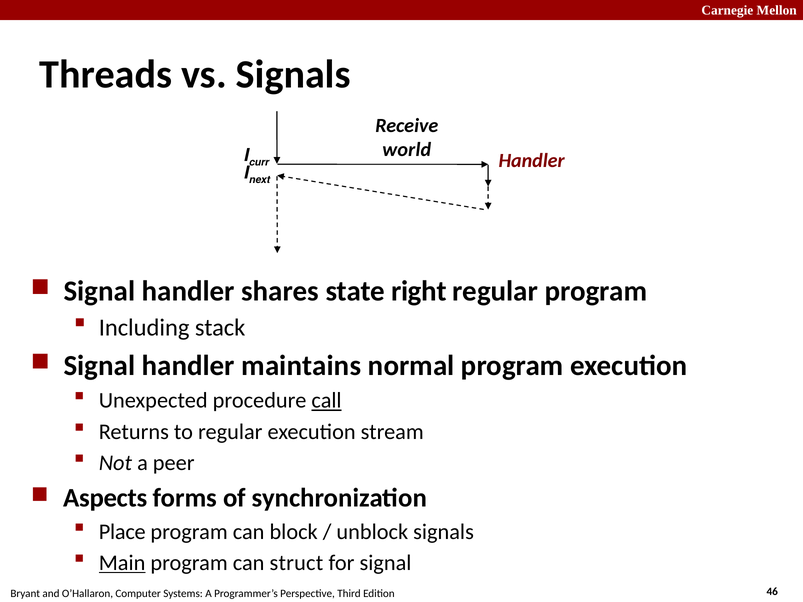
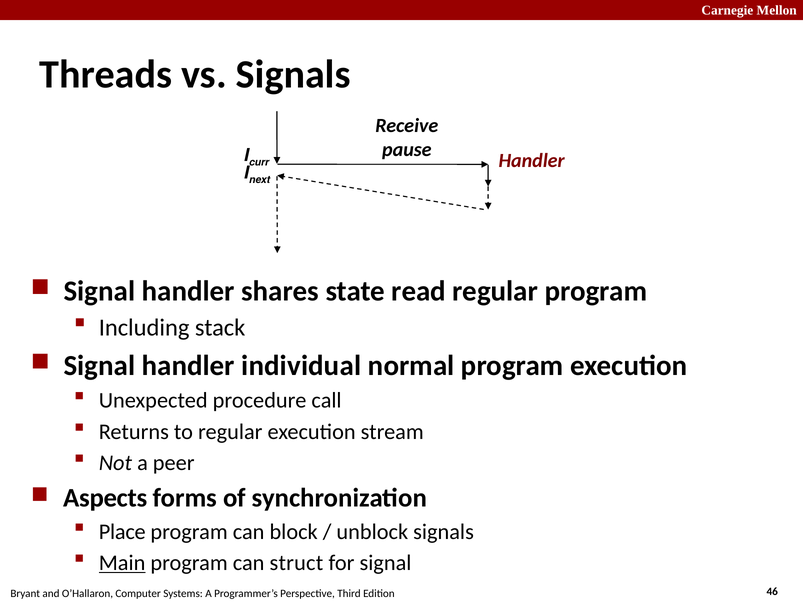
world: world -> pause
right: right -> read
maintains: maintains -> individual
call underline: present -> none
